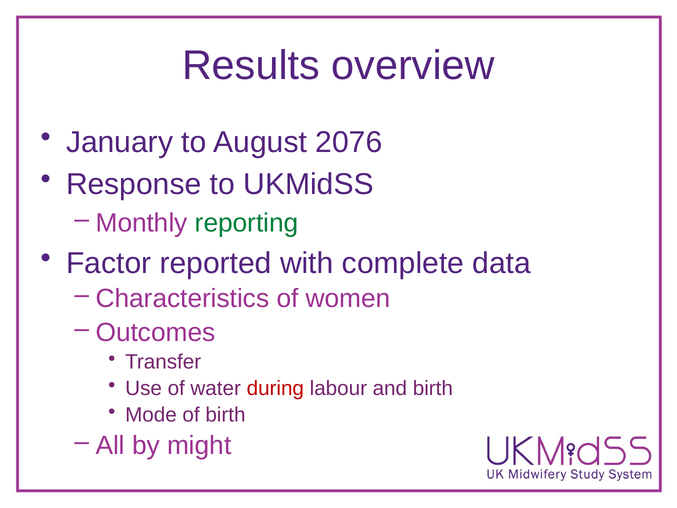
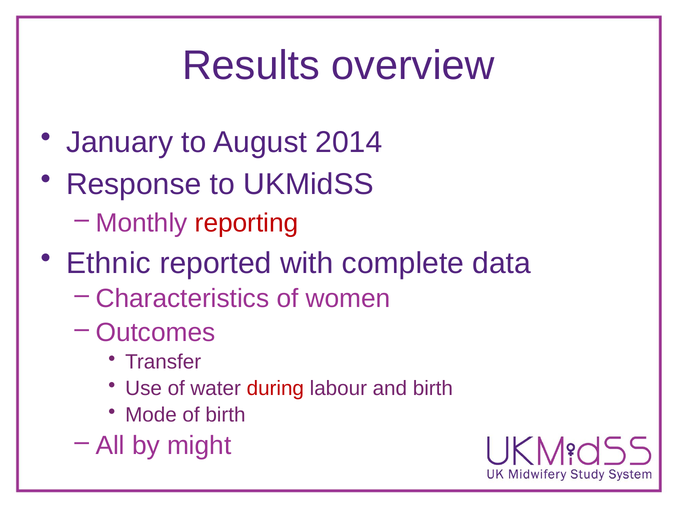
2076: 2076 -> 2014
reporting colour: green -> red
Factor: Factor -> Ethnic
